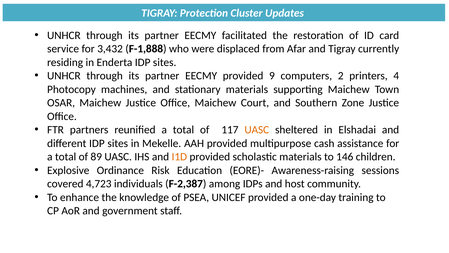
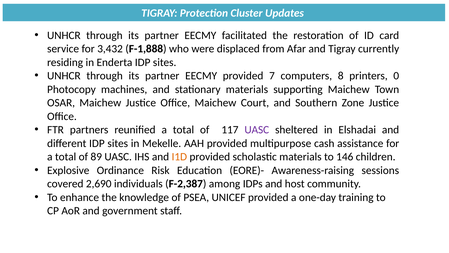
9: 9 -> 7
2: 2 -> 8
4: 4 -> 0
UASC at (257, 130) colour: orange -> purple
4,723: 4,723 -> 2,690
